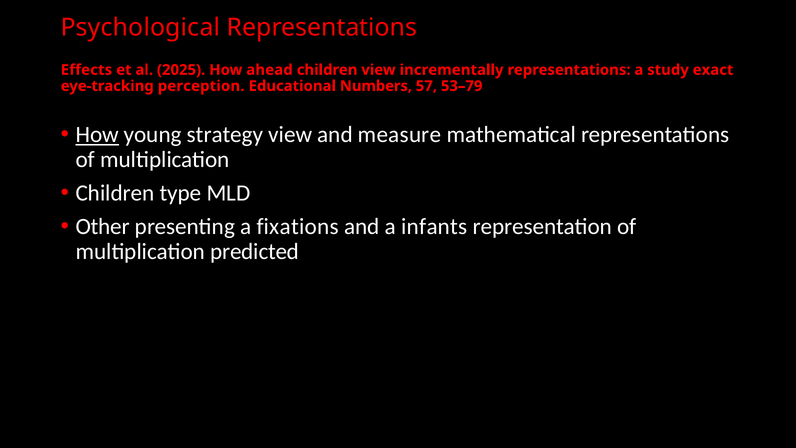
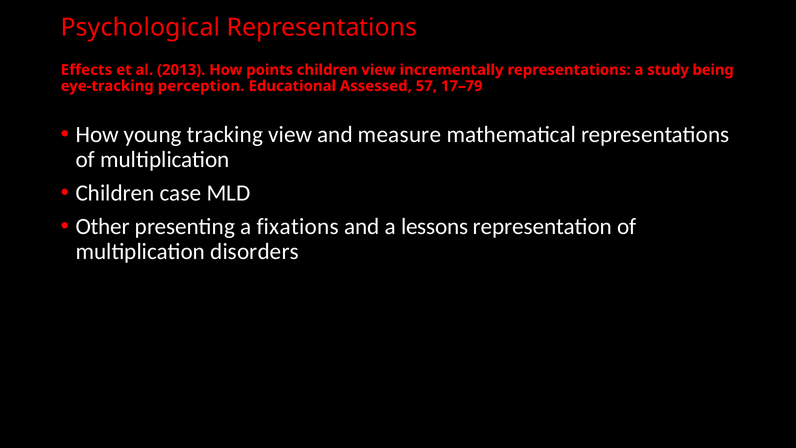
2025: 2025 -> 2013
ahead: ahead -> points
exact: exact -> being
Numbers: Numbers -> Assessed
53–79: 53–79 -> 17–79
How at (97, 135) underline: present -> none
strategy: strategy -> tracking
type: type -> case
infants: infants -> lessons
predicted: predicted -> disorders
